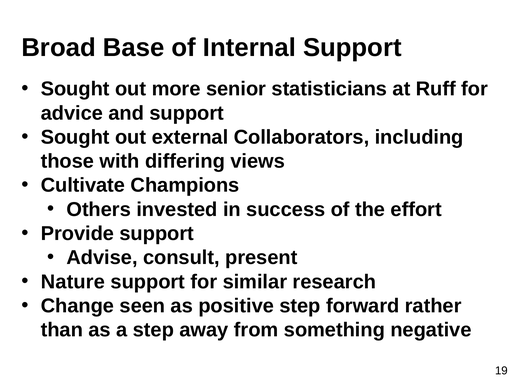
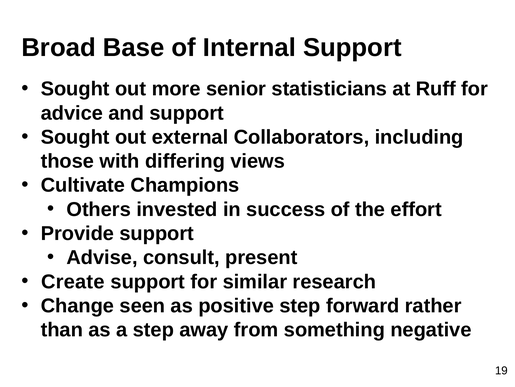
Nature: Nature -> Create
